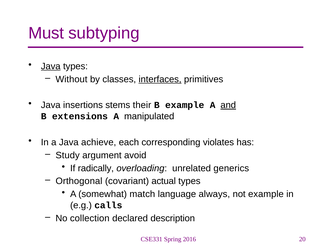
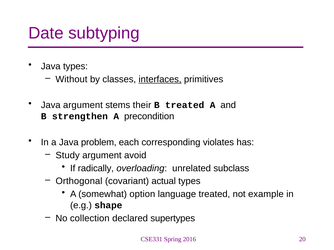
Must: Must -> Date
Java at (51, 66) underline: present -> none
Java insertions: insertions -> argument
B example: example -> treated
and underline: present -> none
extensions: extensions -> strengthen
manipulated: manipulated -> precondition
achieve: achieve -> problem
generics: generics -> subclass
match: match -> option
language always: always -> treated
calls: calls -> shape
description: description -> supertypes
